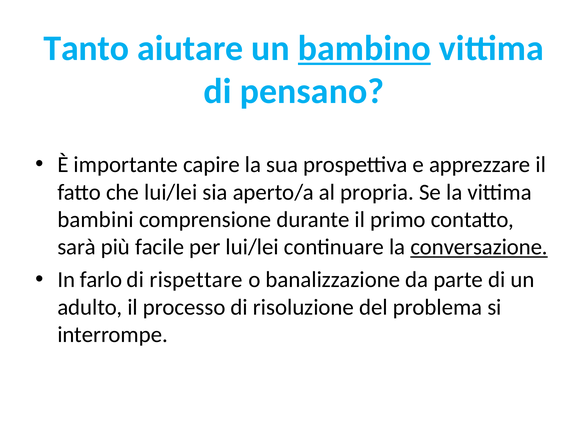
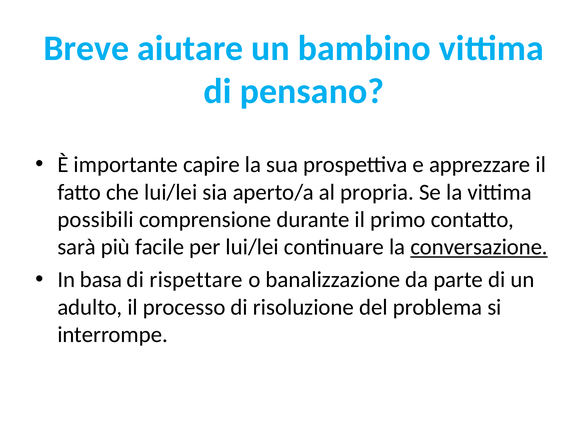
Tanto: Tanto -> Breve
bambino underline: present -> none
bambini: bambini -> possibili
farlo: farlo -> basa
